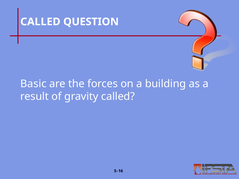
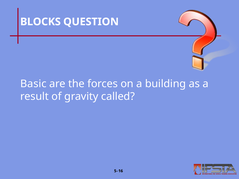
CALLED at (40, 22): CALLED -> BLOCKS
